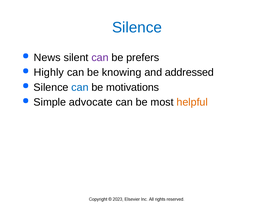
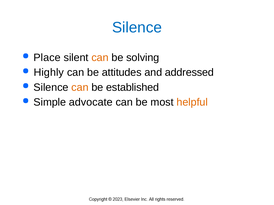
News: News -> Place
can at (100, 58) colour: purple -> orange
prefers: prefers -> solving
knowing: knowing -> attitudes
can at (80, 88) colour: blue -> orange
motivations: motivations -> established
